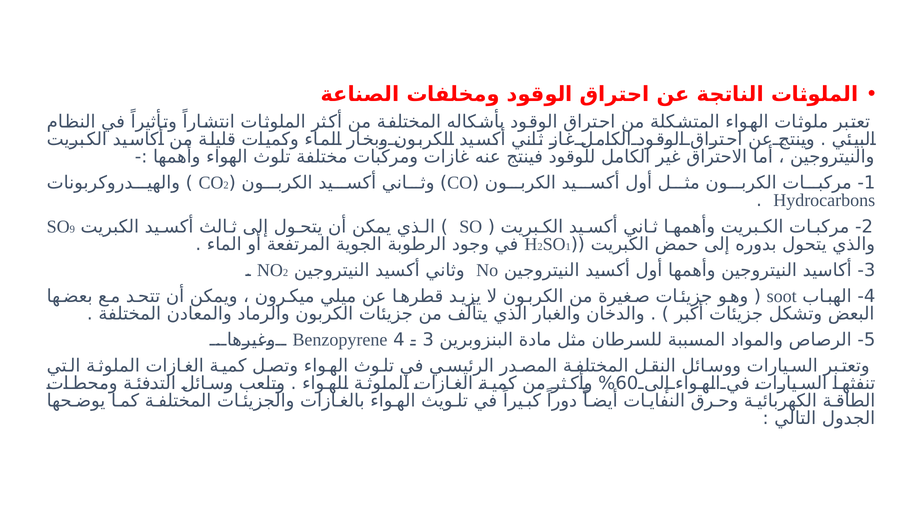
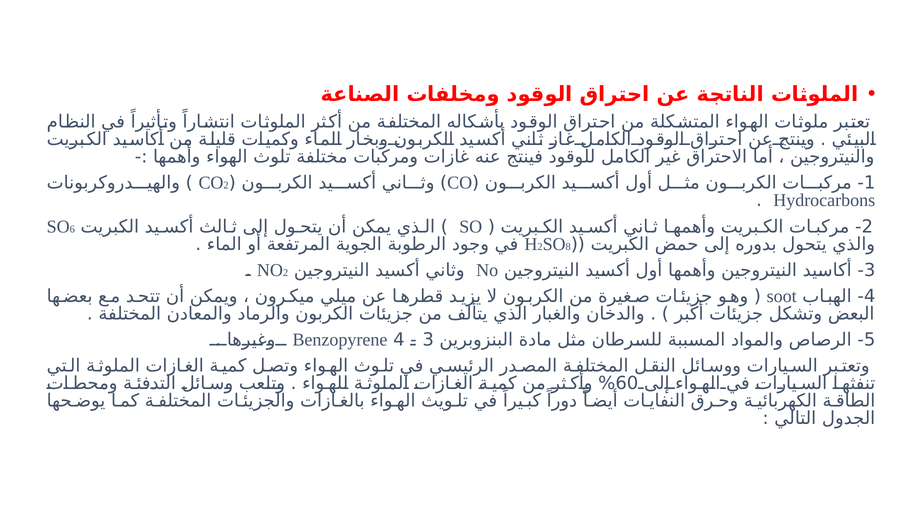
9: 9 -> 6
SO 1: 1 -> 8
